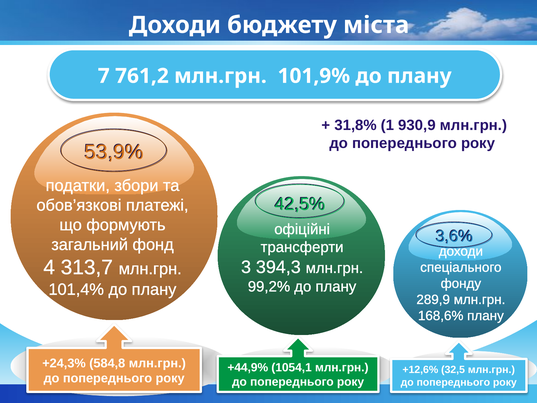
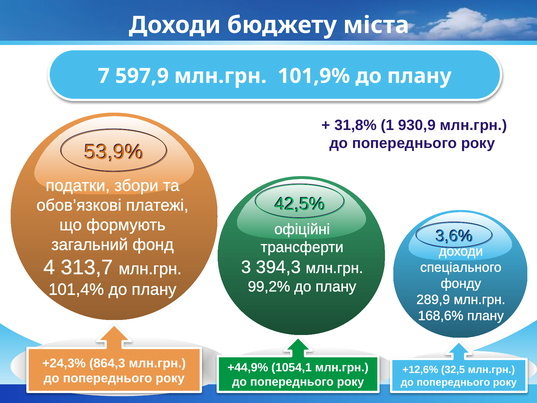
761,2: 761,2 -> 597,9
584,8: 584,8 -> 864,3
